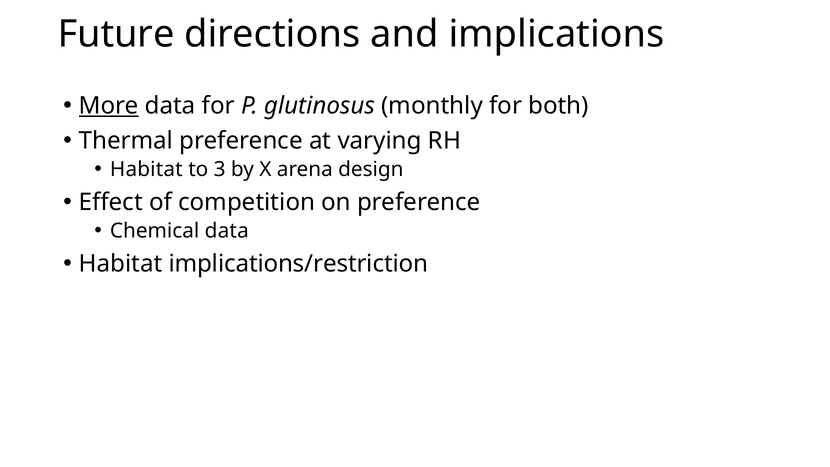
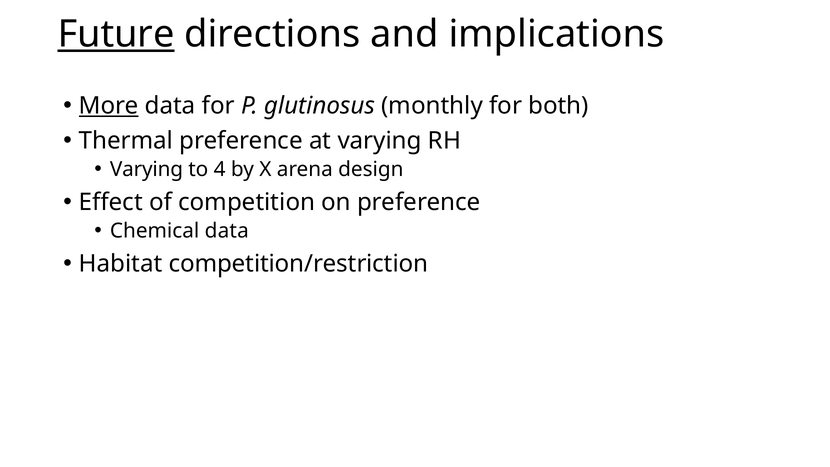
Future underline: none -> present
Habitat at (146, 169): Habitat -> Varying
3: 3 -> 4
implications/restriction: implications/restriction -> competition/restriction
